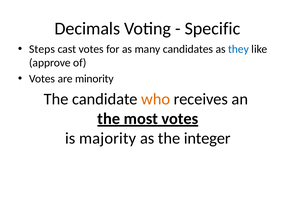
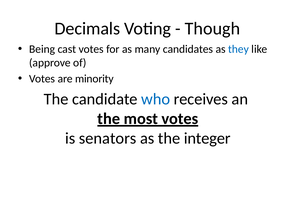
Specific: Specific -> Though
Steps: Steps -> Being
who colour: orange -> blue
majority: majority -> senators
